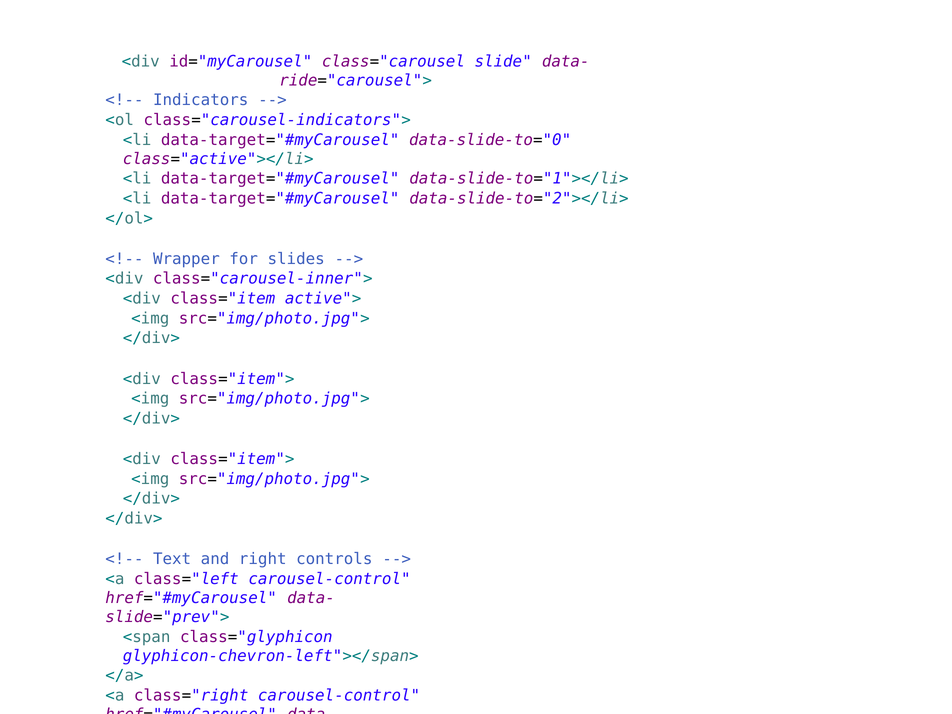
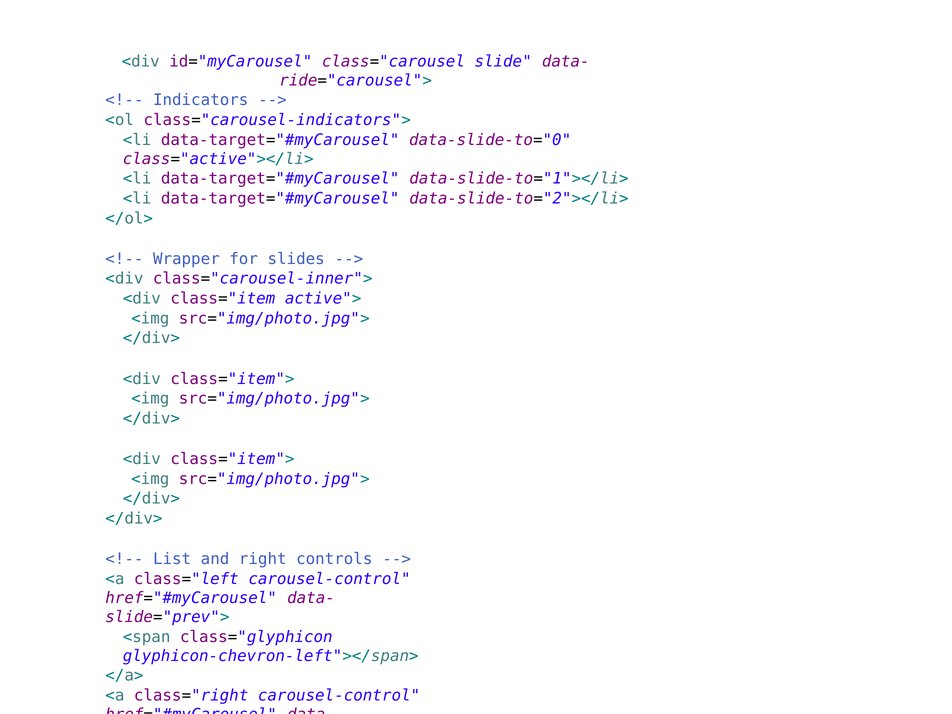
Text: Text -> List
